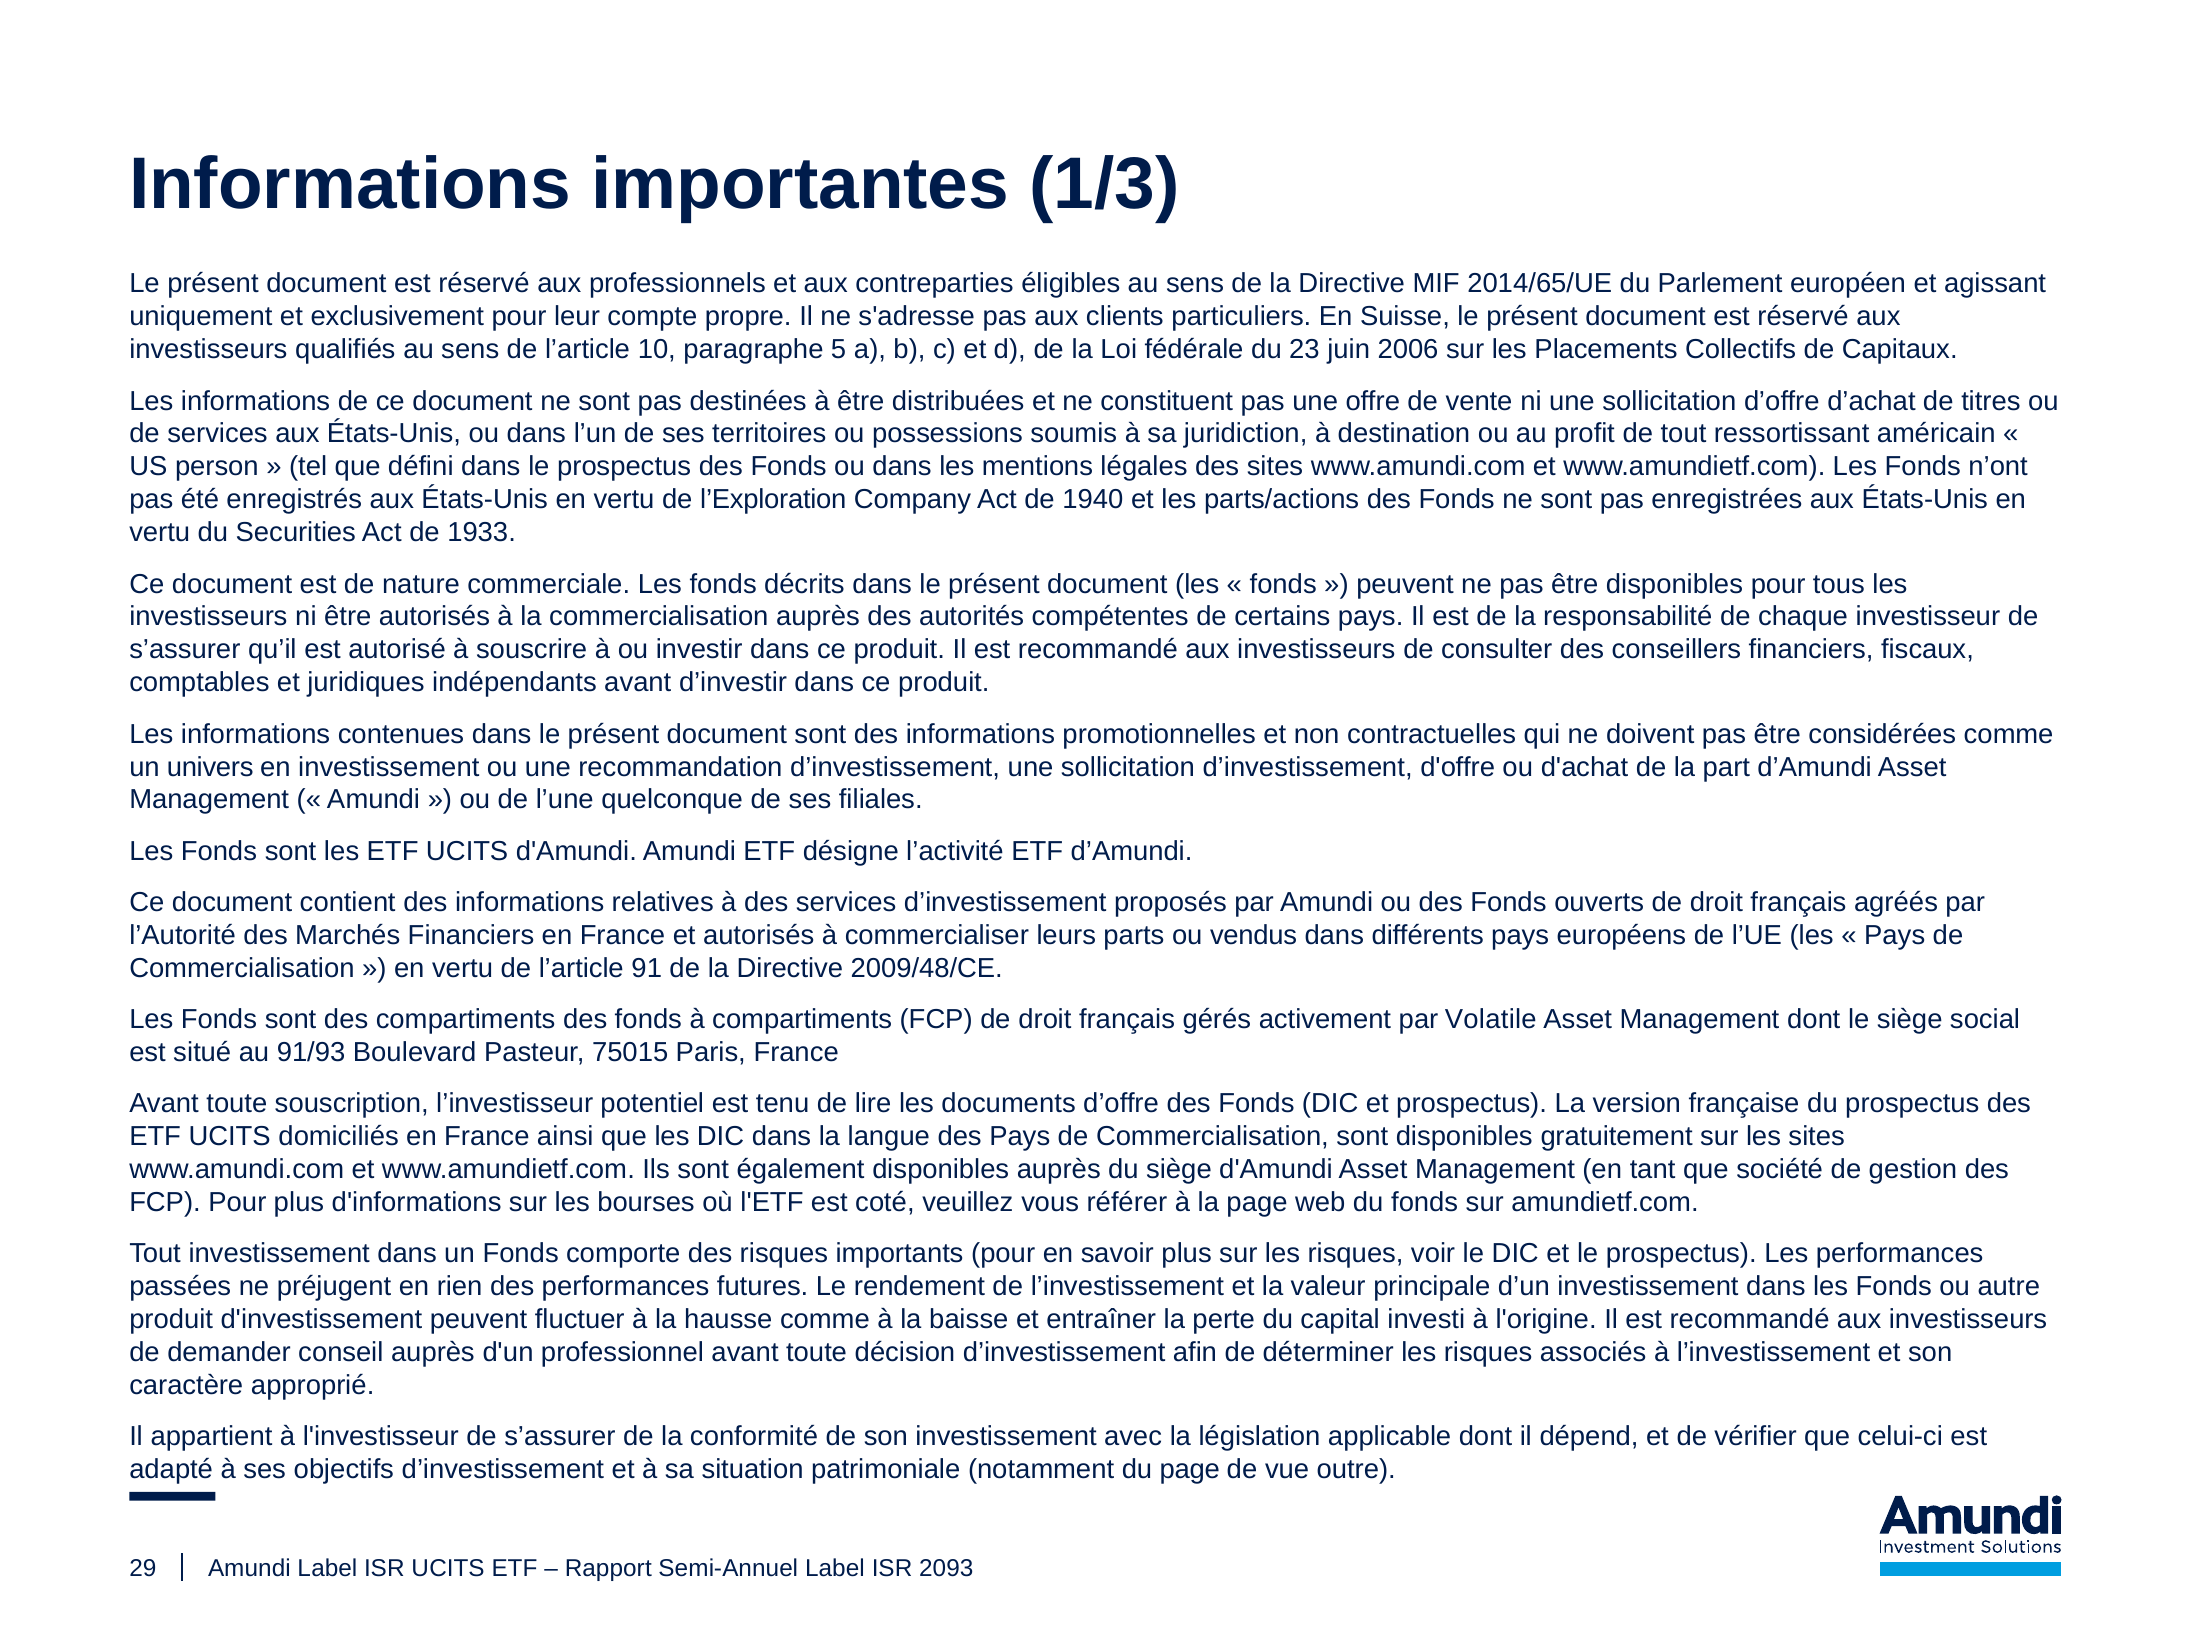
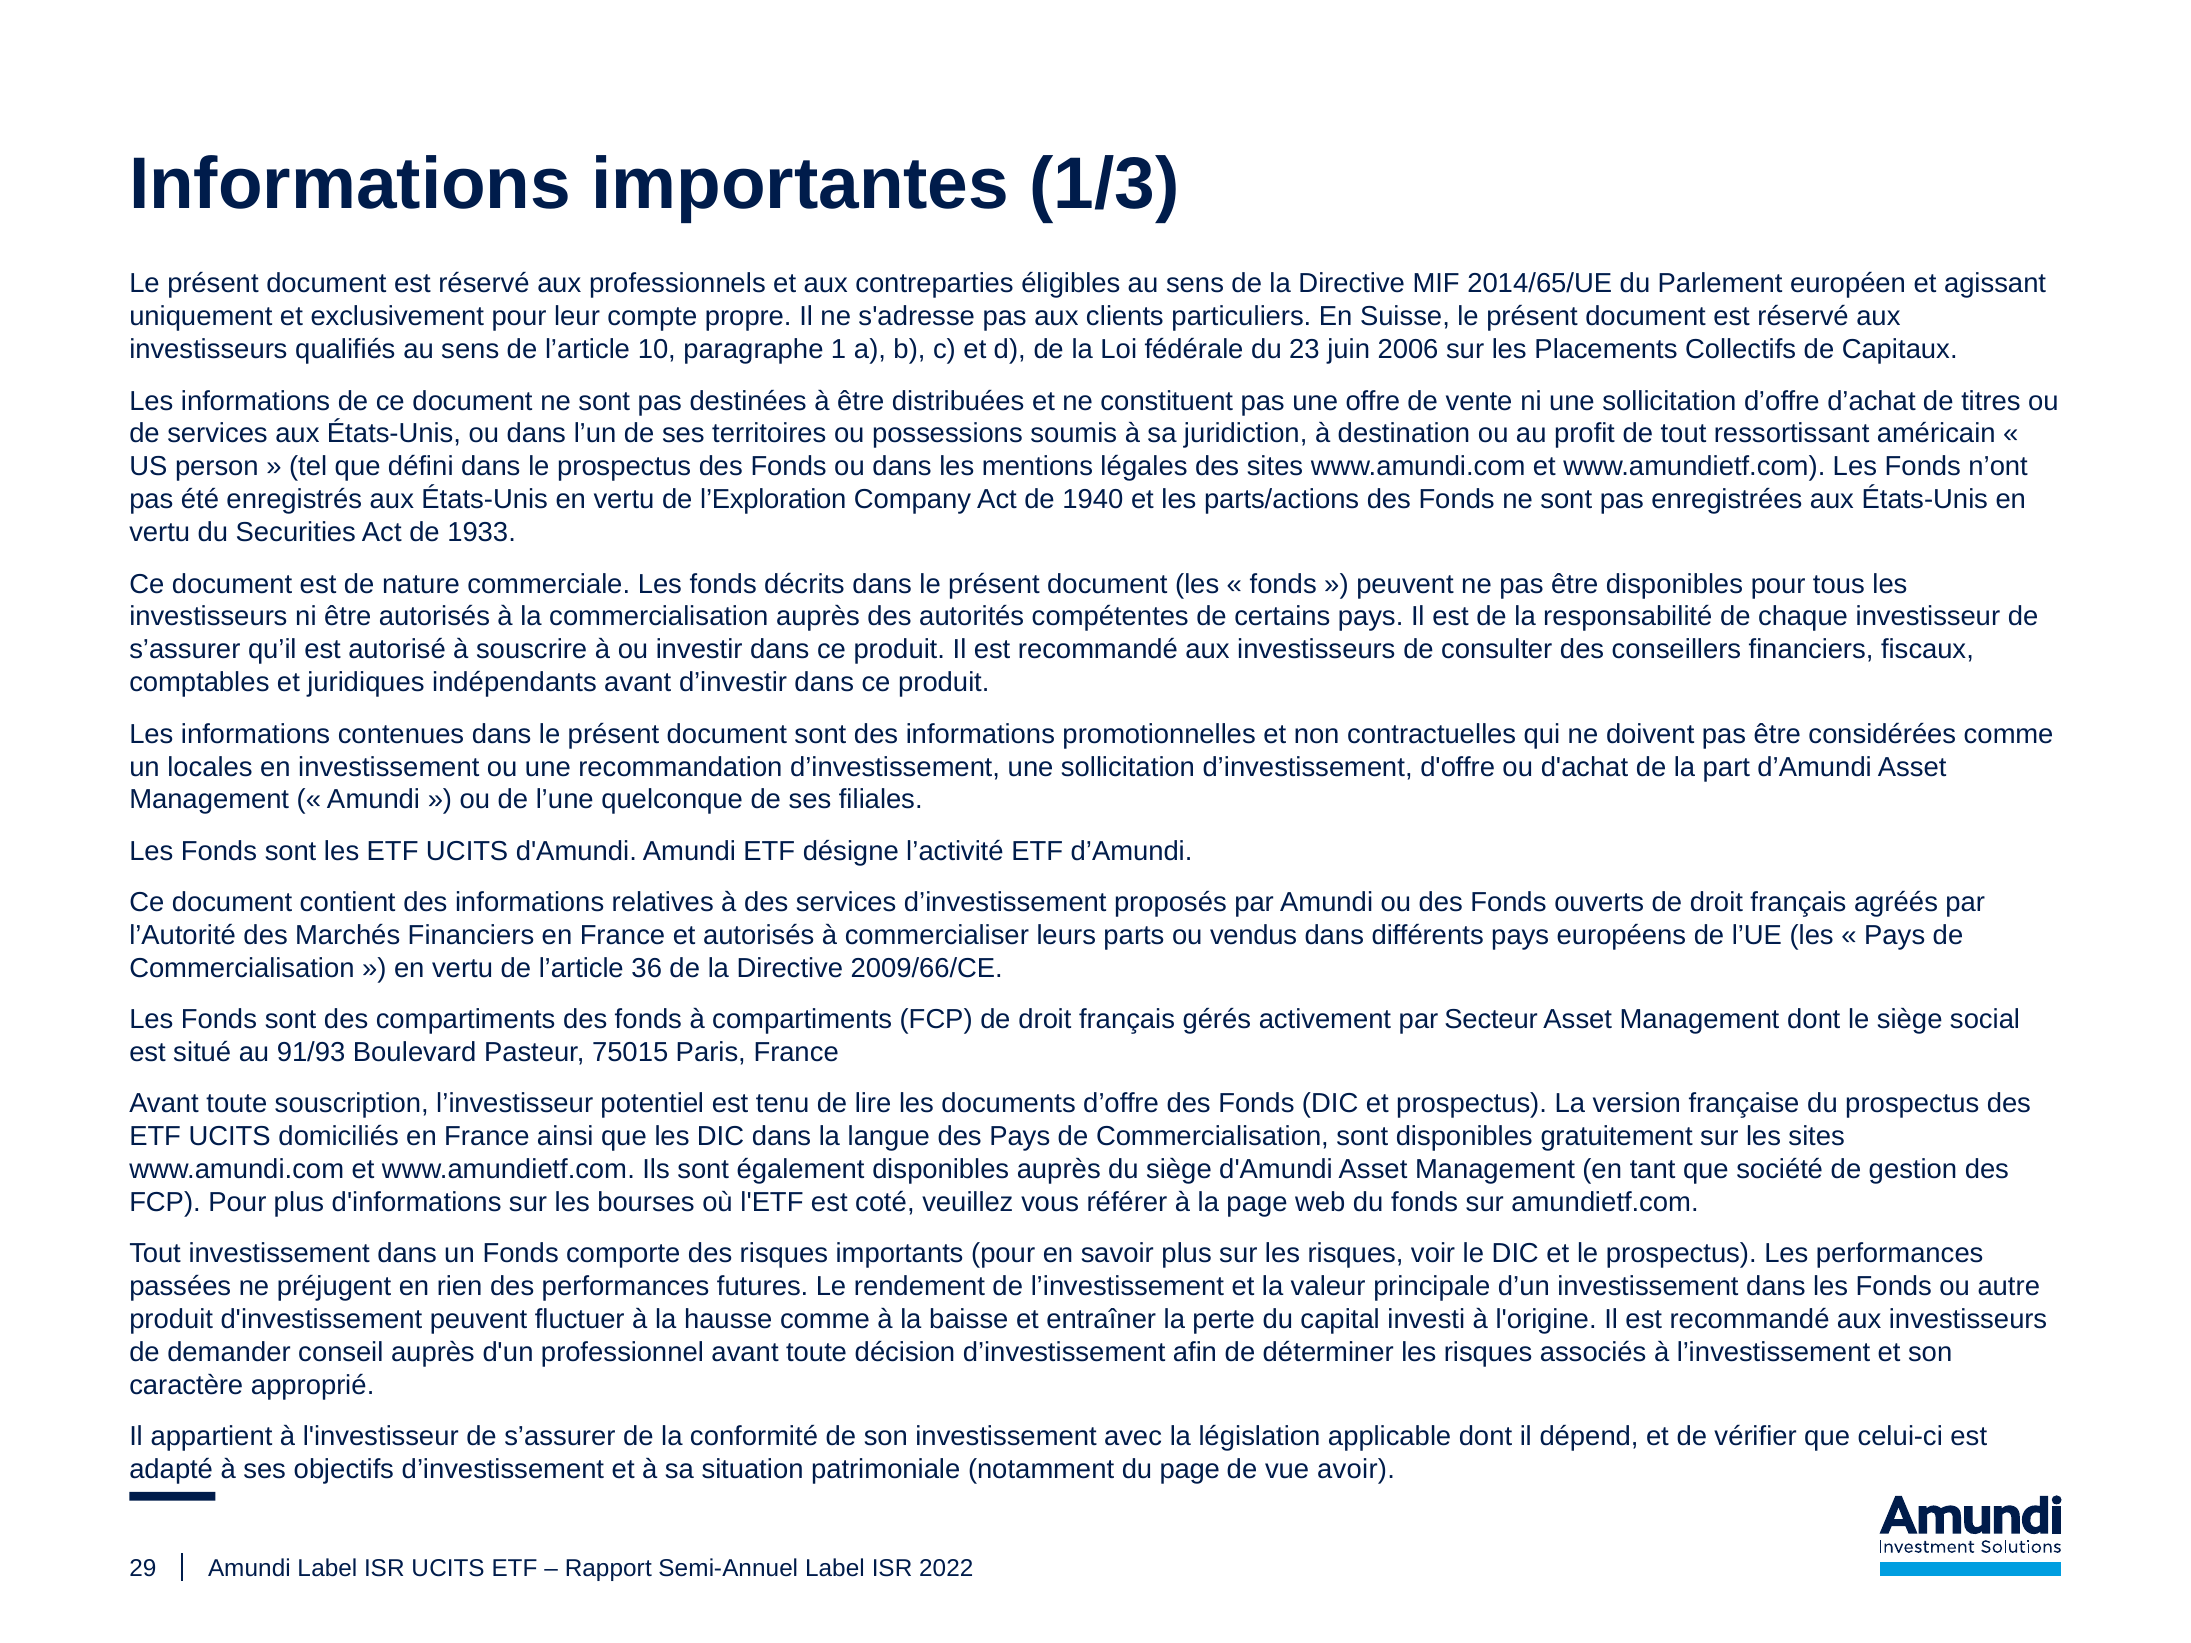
5: 5 -> 1
univers: univers -> locales
91: 91 -> 36
2009/48/CE: 2009/48/CE -> 2009/66/CE
Volatile: Volatile -> Secteur
outre: outre -> avoir
2093: 2093 -> 2022
